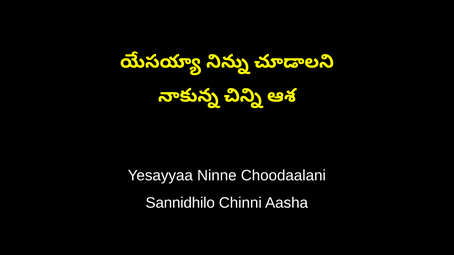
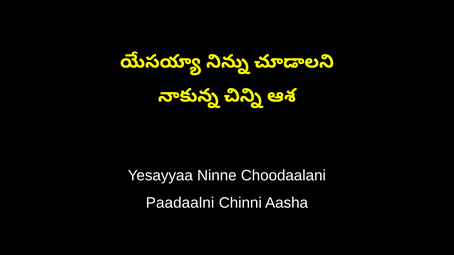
Sannidhilo: Sannidhilo -> Paadaalni
